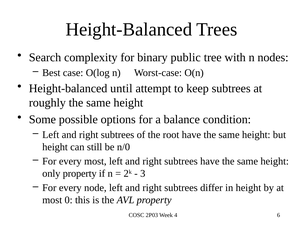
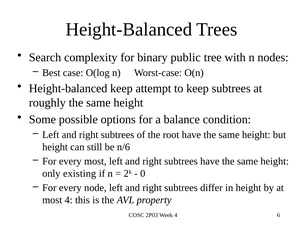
Height-balanced until: until -> keep
n/0: n/0 -> n/6
only property: property -> existing
3: 3 -> 0
most 0: 0 -> 4
